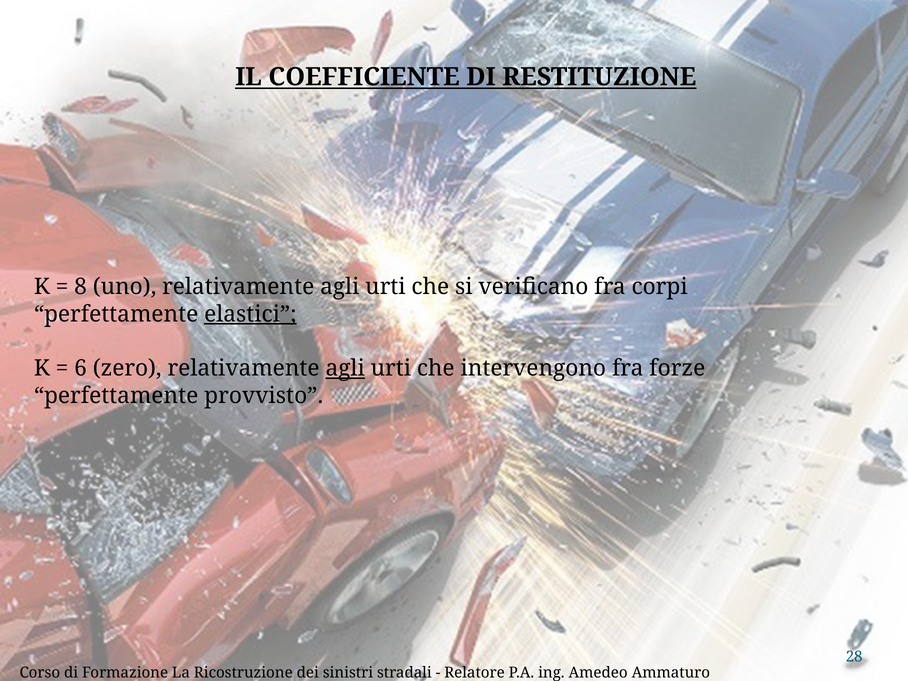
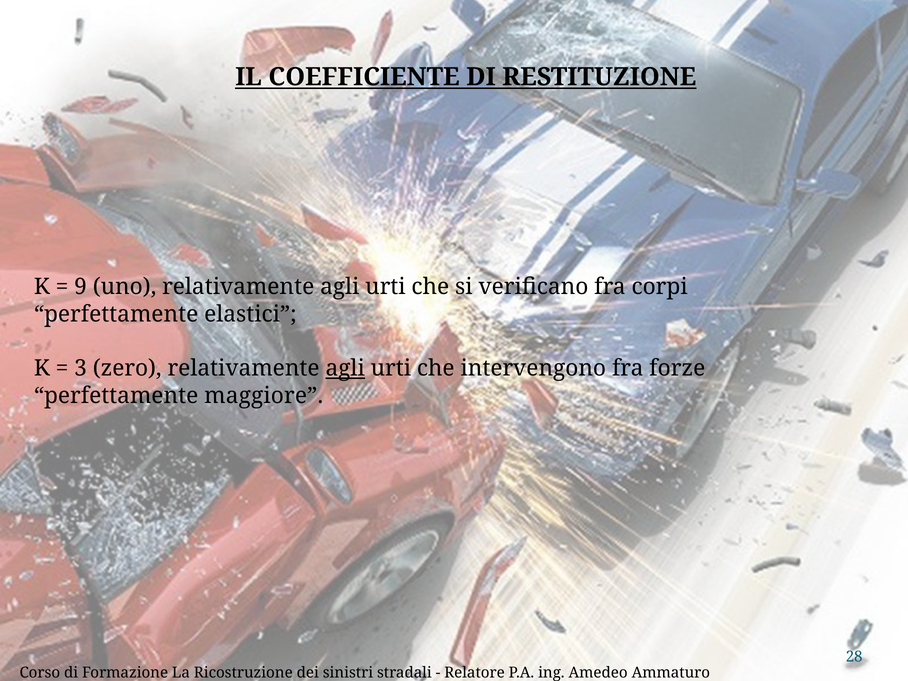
8: 8 -> 9
elastici underline: present -> none
6: 6 -> 3
provvisto: provvisto -> maggiore
